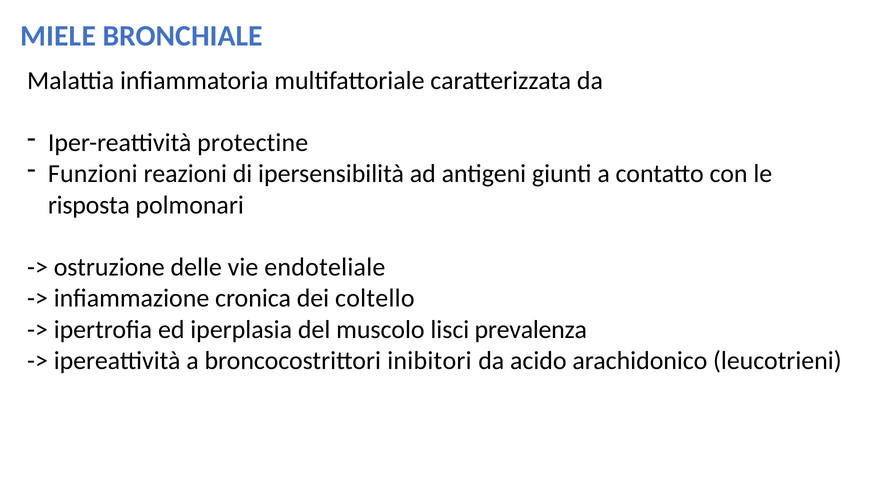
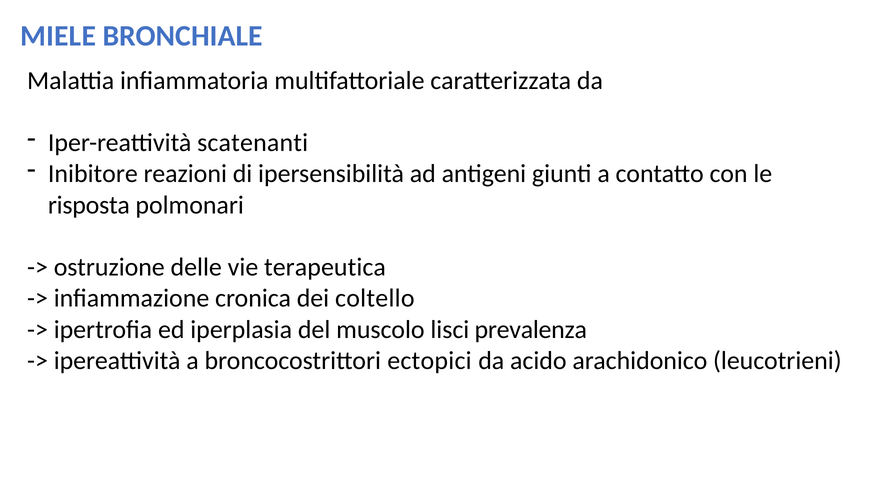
protectine: protectine -> scatenanti
Funzioni: Funzioni -> Inibitore
endoteliale: endoteliale -> terapeutica
inibitori: inibitori -> ectopici
